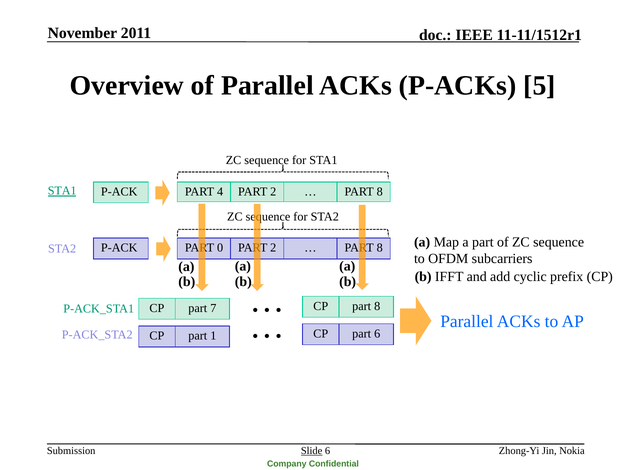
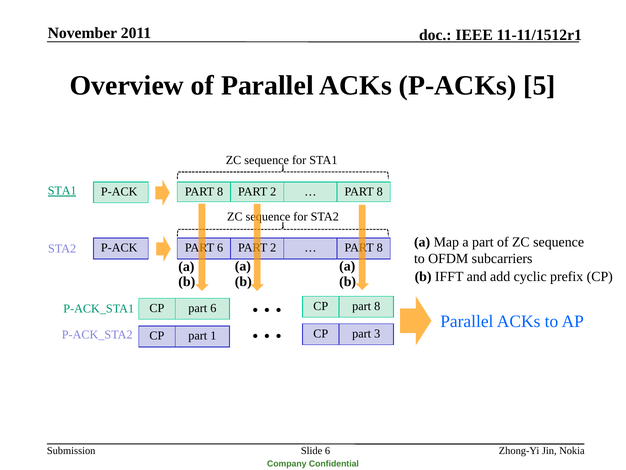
4 at (220, 192): 4 -> 8
0 at (220, 248): 0 -> 6
CP part 7: 7 -> 6
part 6: 6 -> 3
Slide underline: present -> none
